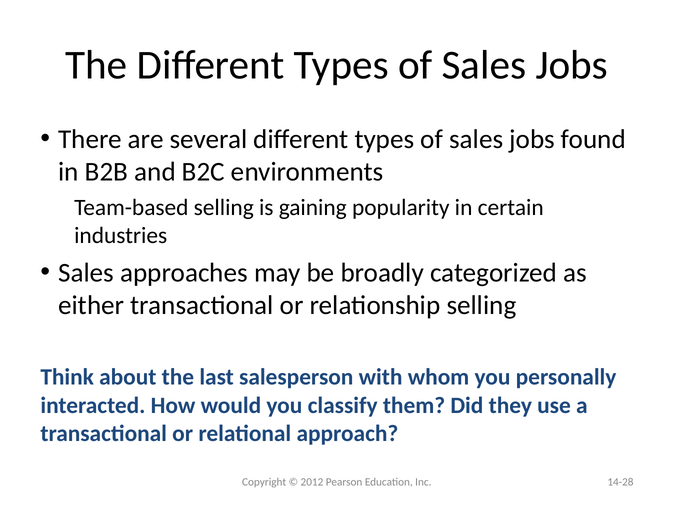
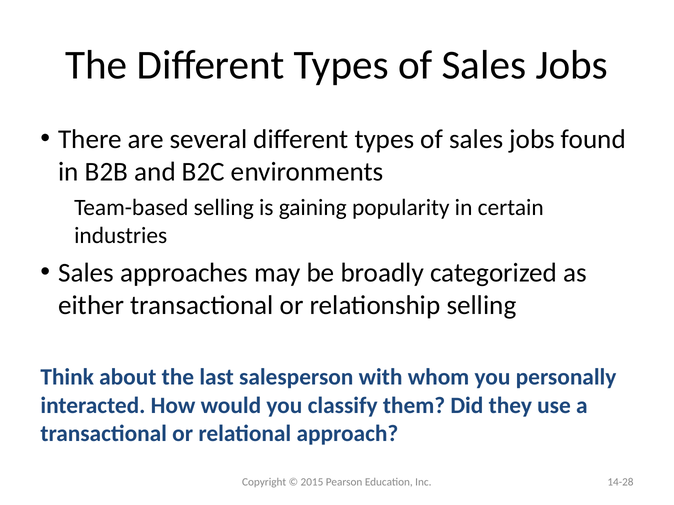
2012: 2012 -> 2015
